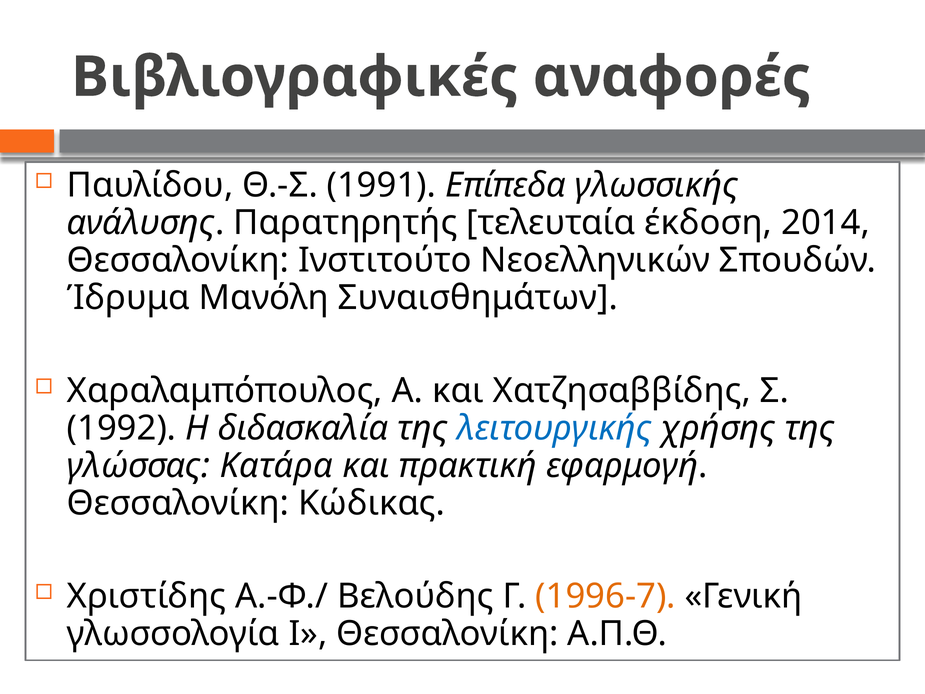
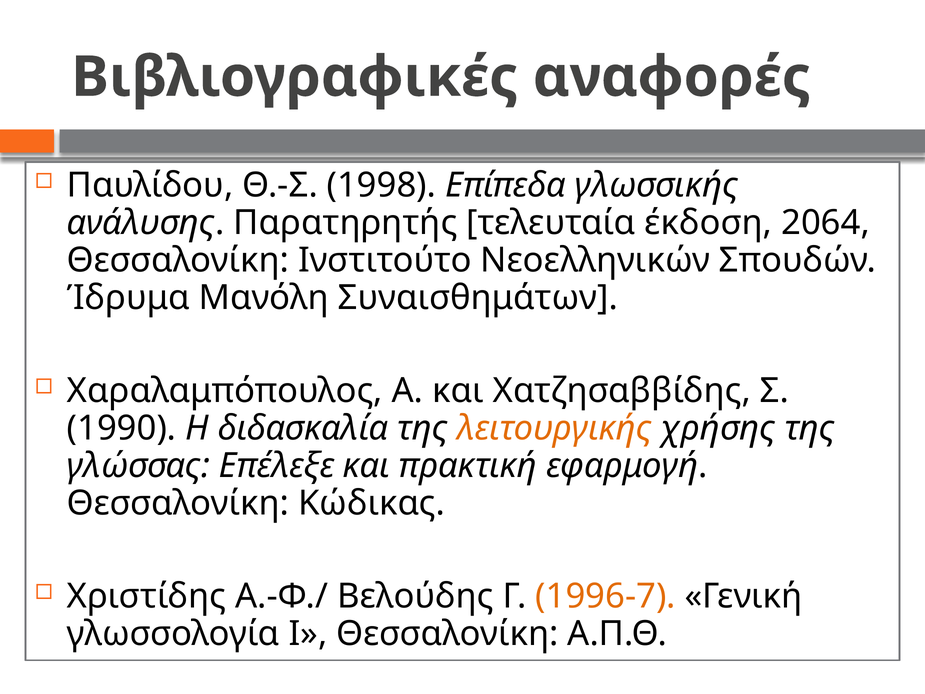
1991: 1991 -> 1998
2014: 2014 -> 2064
1992: 1992 -> 1990
λειτουργικής colour: blue -> orange
Κατάρα: Κατάρα -> Επέλεξε
